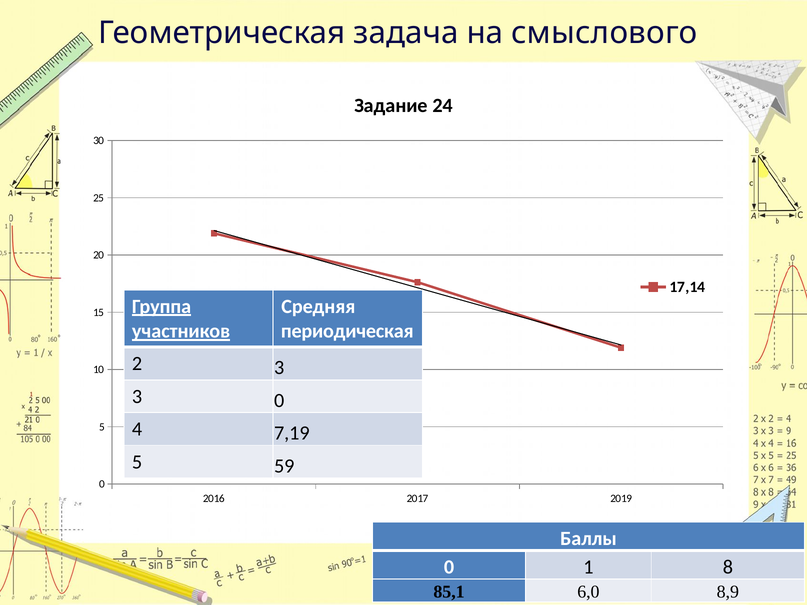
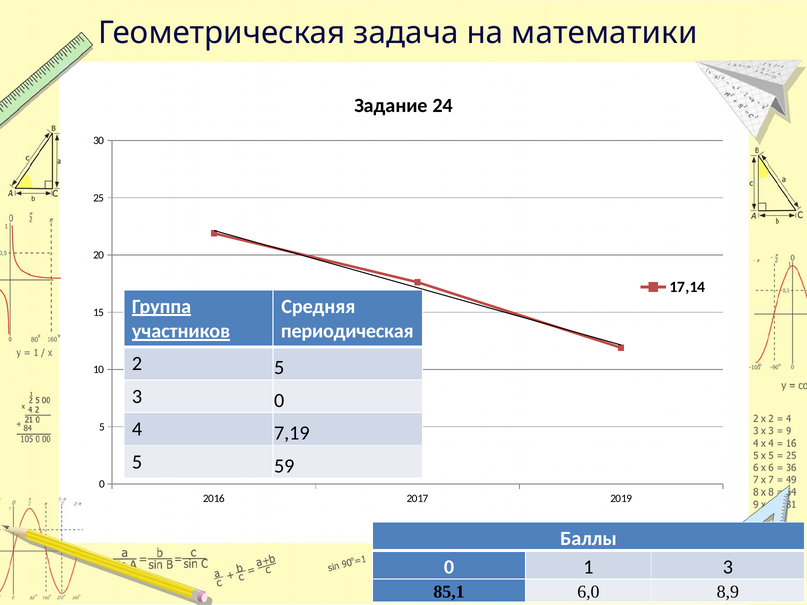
смыслового: смыслового -> математики
2 3: 3 -> 5
1 8: 8 -> 3
